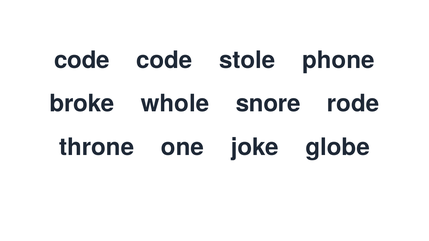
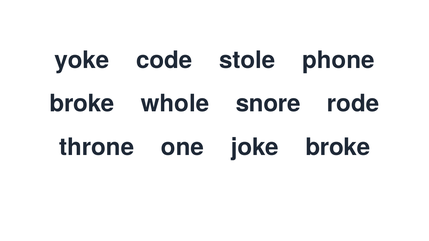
code at (82, 60): code -> yoke
joke globe: globe -> broke
